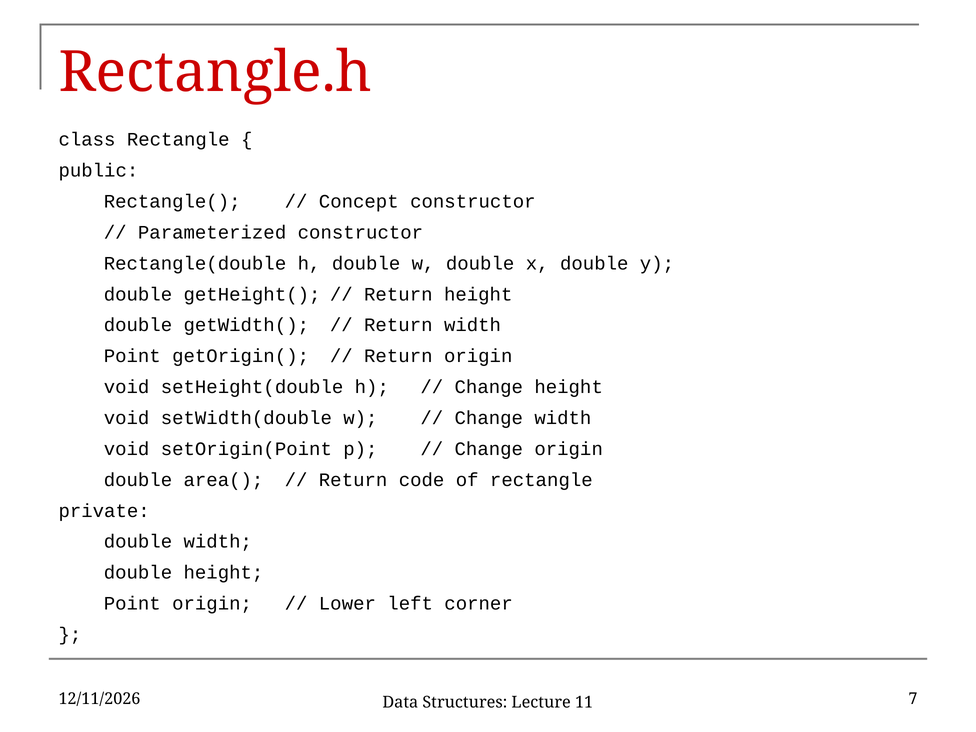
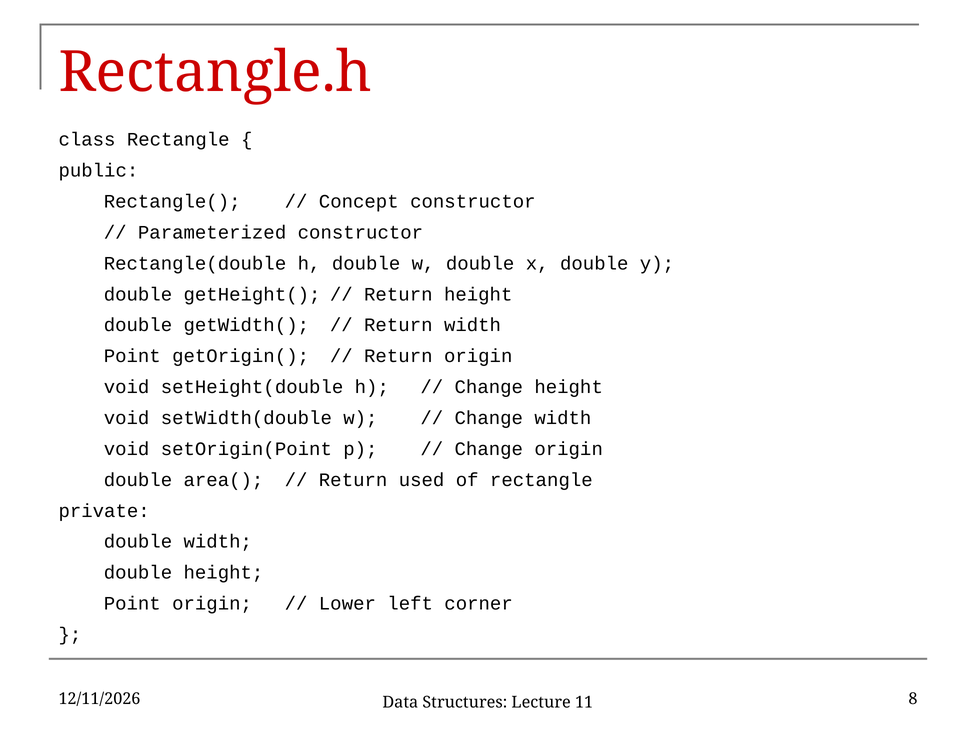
code: code -> used
7: 7 -> 8
